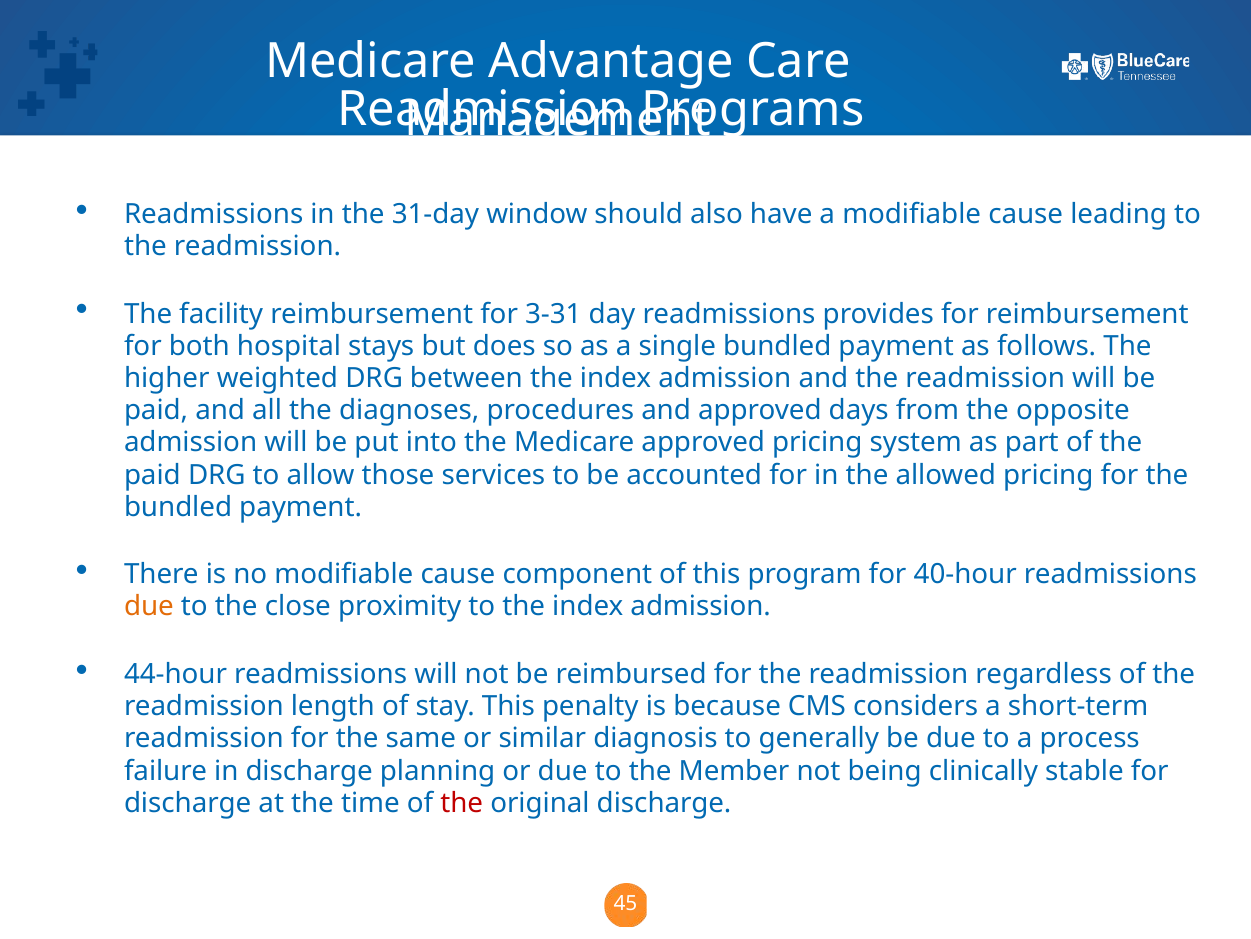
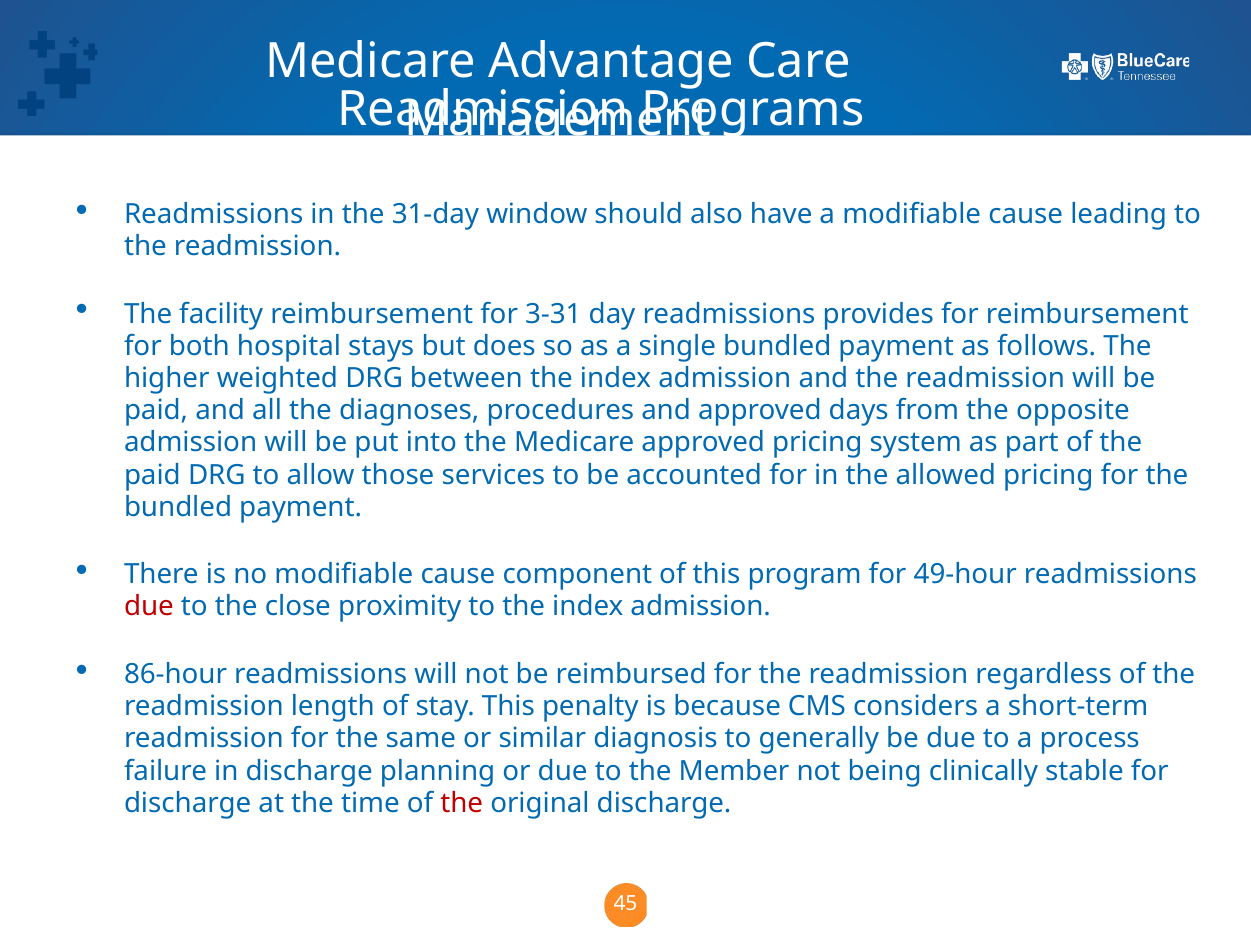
40-hour: 40-hour -> 49-hour
due at (149, 606) colour: orange -> red
44-hour: 44-hour -> 86-hour
